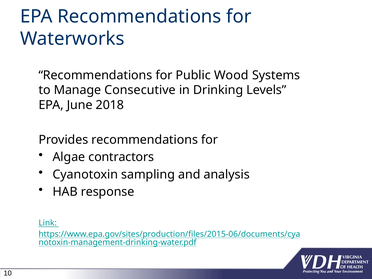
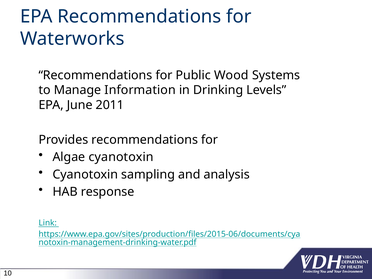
Consecutive: Consecutive -> Information
2018: 2018 -> 2011
Algae contractors: contractors -> cyanotoxin
